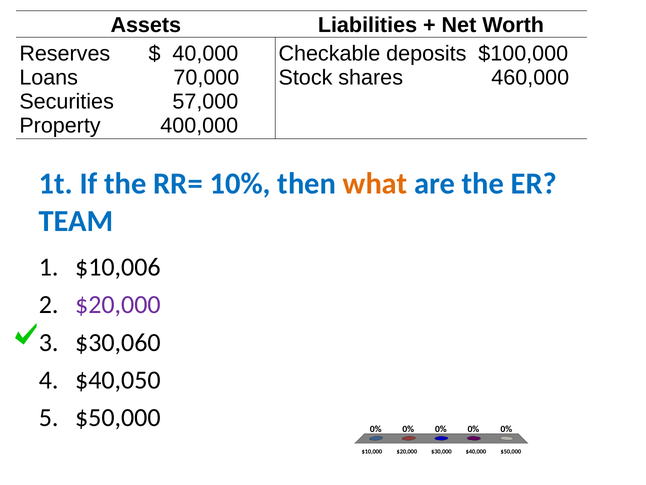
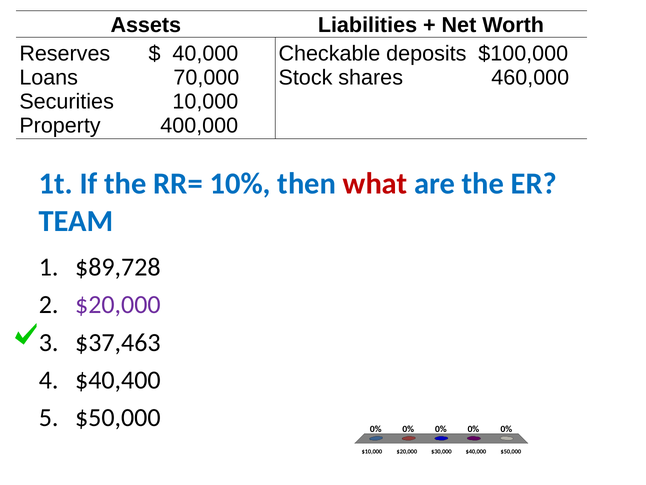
57,000: 57,000 -> 10,000
what colour: orange -> red
$10,006: $10,006 -> $89,728
$30,060: $30,060 -> $37,463
$40,050: $40,050 -> $40,400
